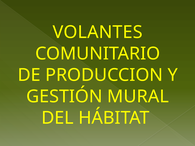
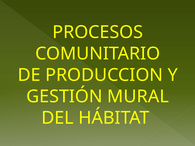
VOLANTES: VOLANTES -> PROCESOS
